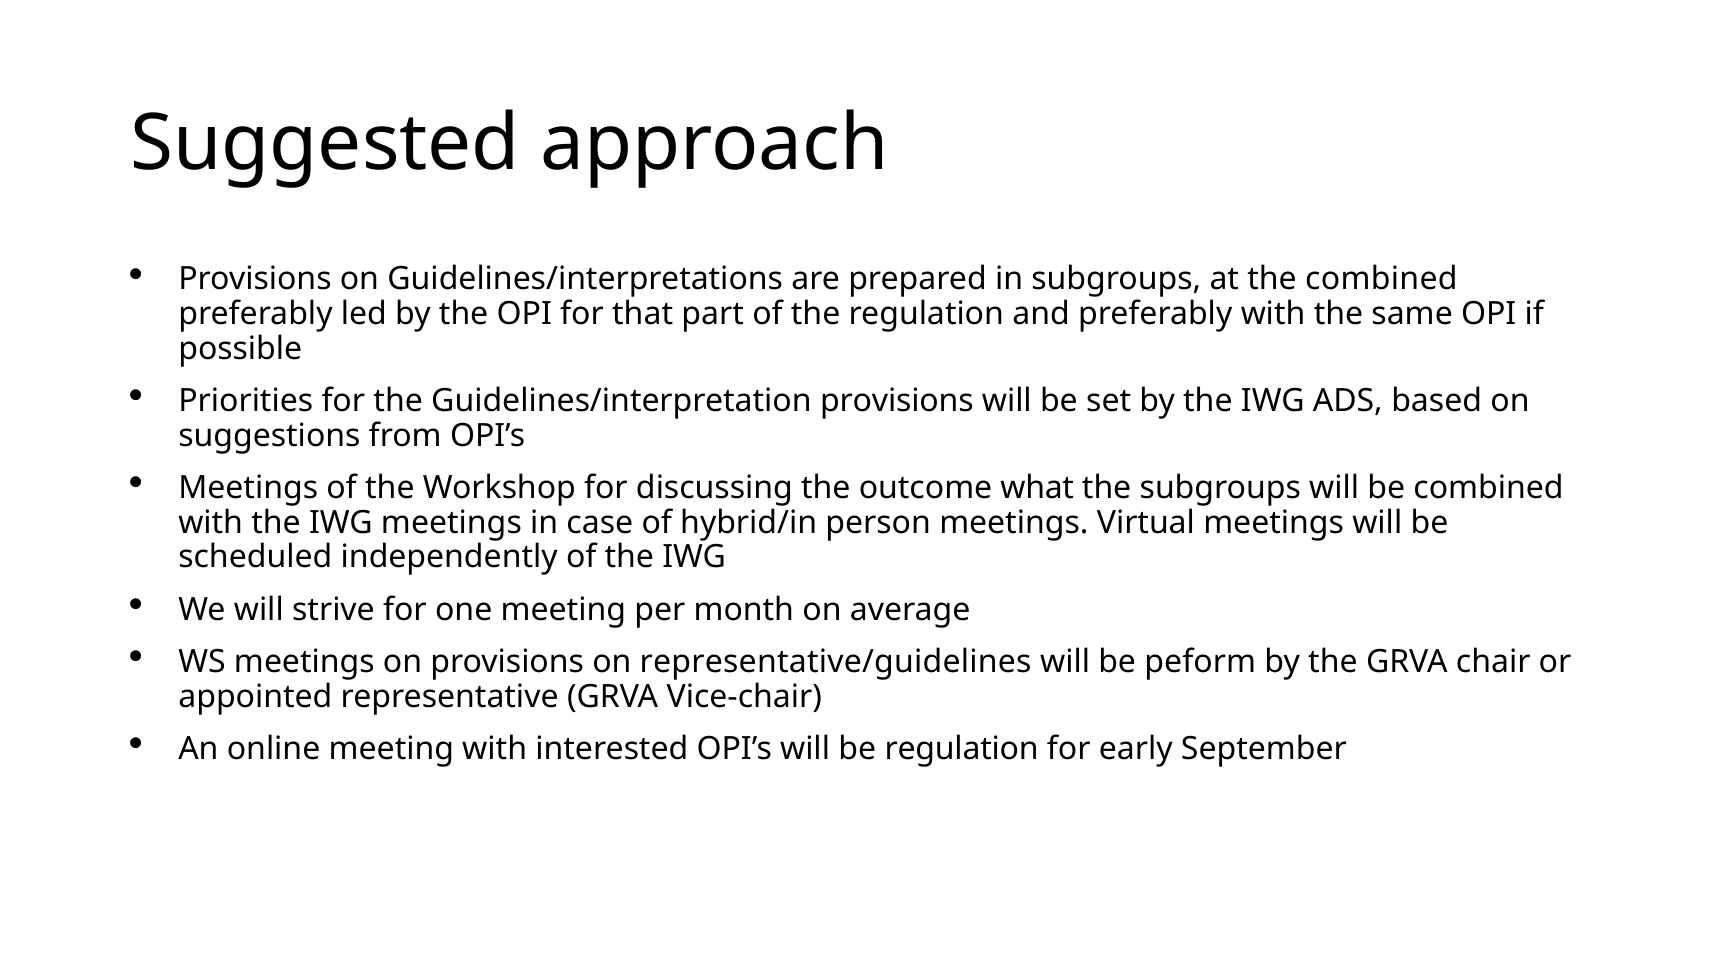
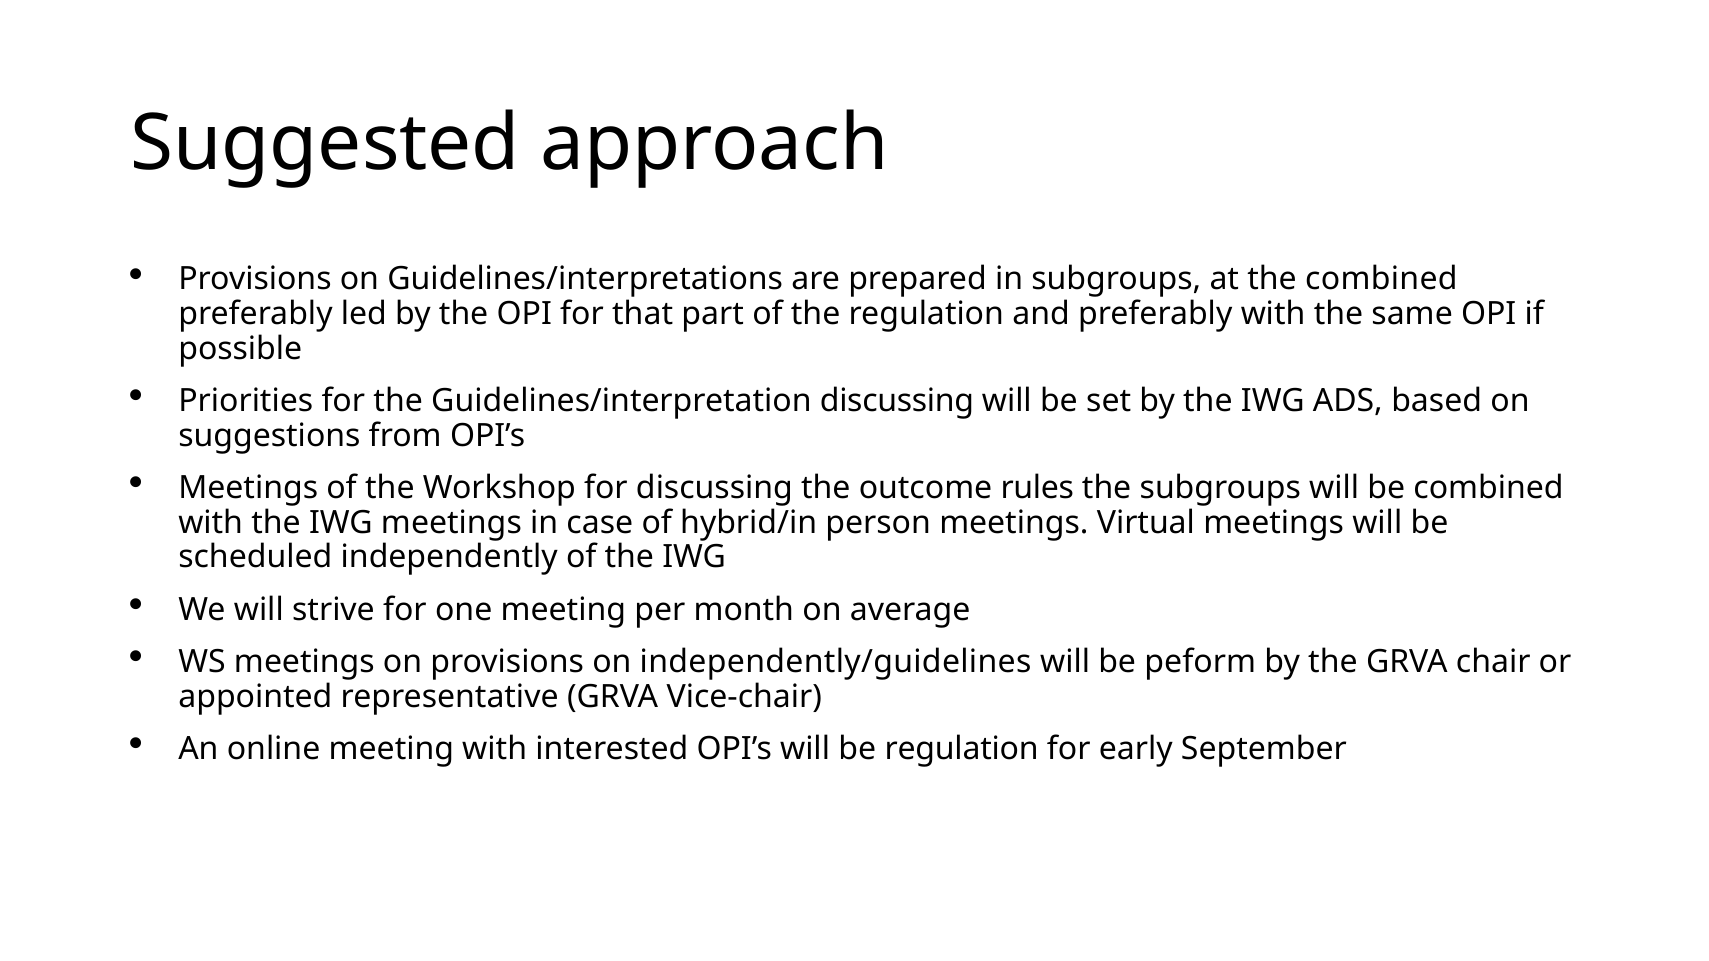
Guidelines/interpretation provisions: provisions -> discussing
what: what -> rules
representative/guidelines: representative/guidelines -> independently/guidelines
